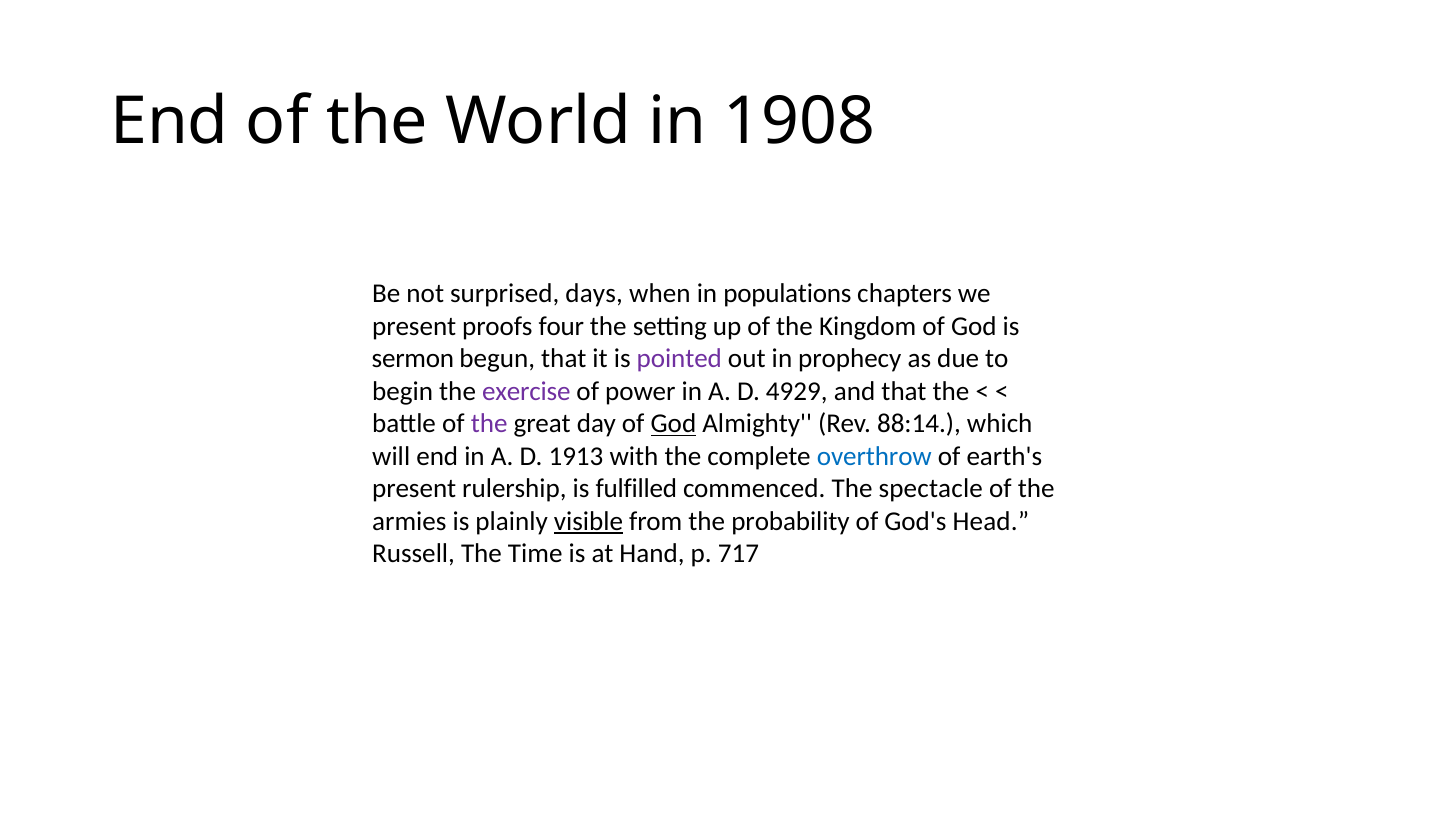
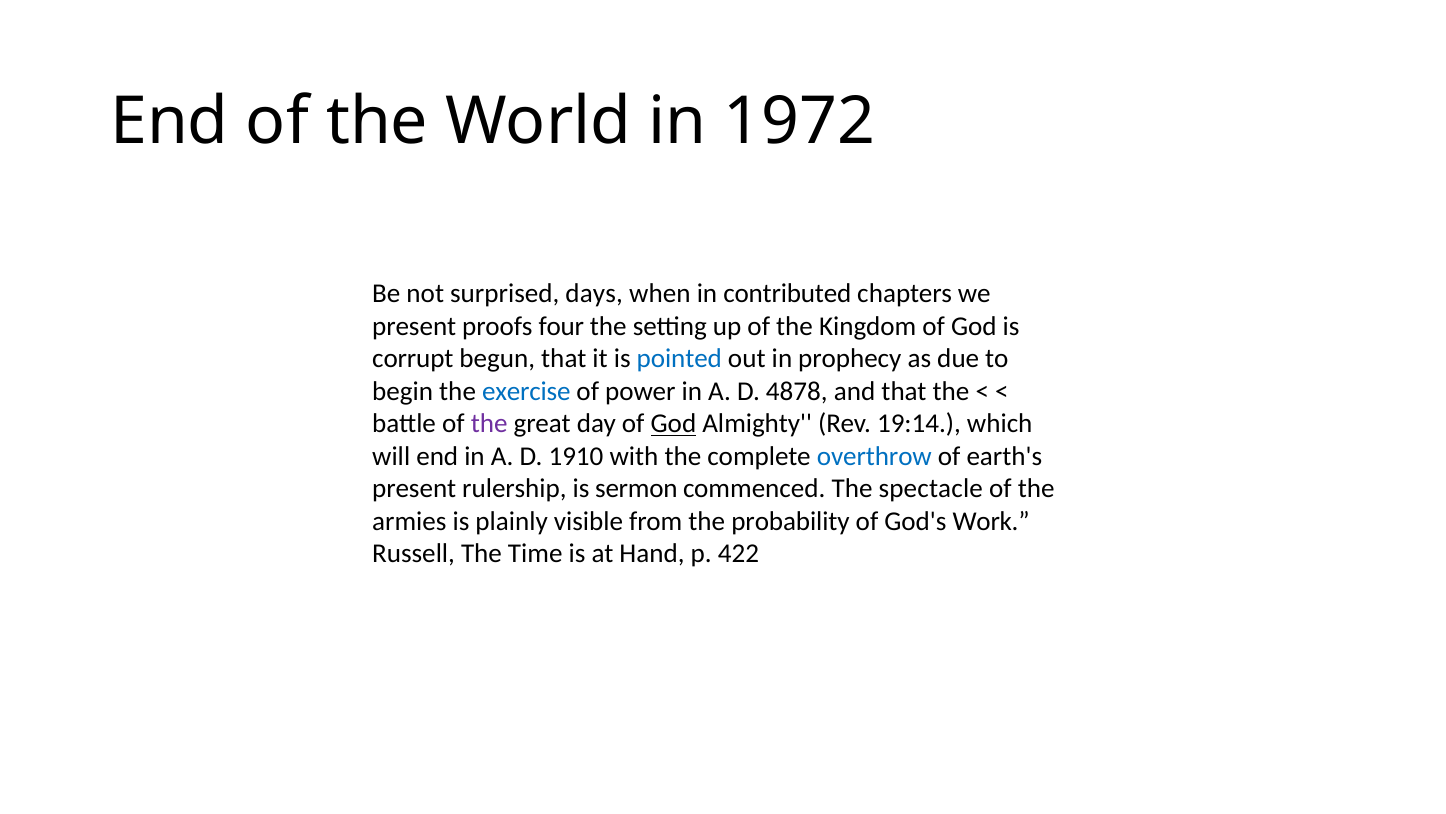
1908: 1908 -> 1972
populations: populations -> contributed
sermon: sermon -> corrupt
pointed colour: purple -> blue
exercise colour: purple -> blue
4929: 4929 -> 4878
88:14: 88:14 -> 19:14
1913: 1913 -> 1910
fulfilled: fulfilled -> sermon
visible underline: present -> none
Head: Head -> Work
717: 717 -> 422
